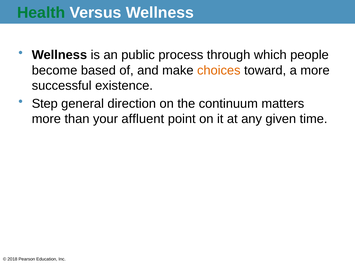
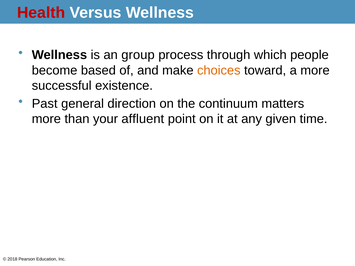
Health colour: green -> red
public: public -> group
Step: Step -> Past
